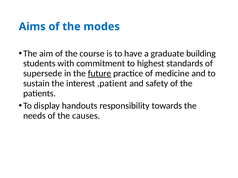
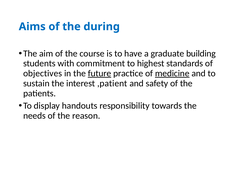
modes: modes -> during
supersede: supersede -> objectives
medicine underline: none -> present
causes: causes -> reason
